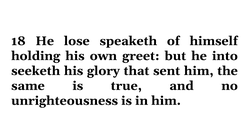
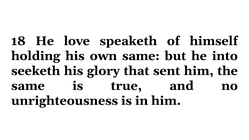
lose: lose -> love
own greet: greet -> same
